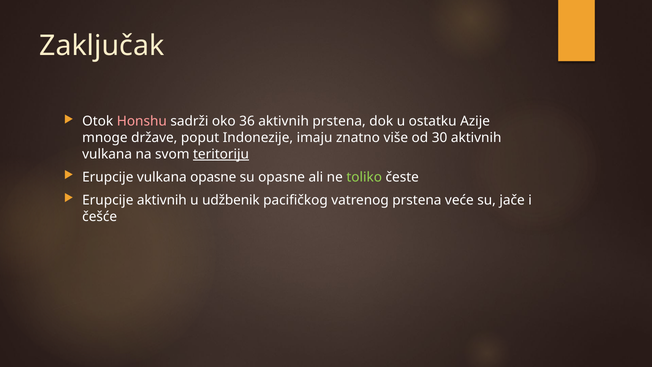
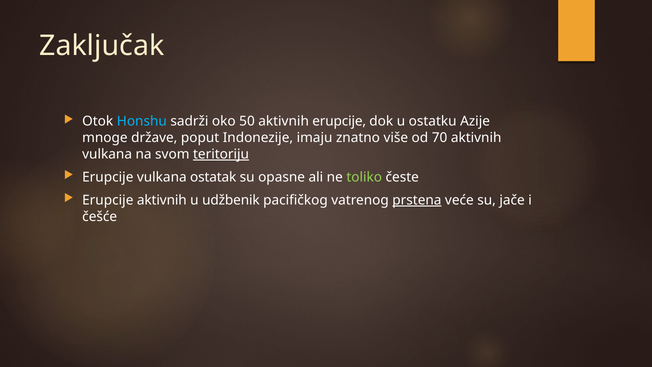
Honshu colour: pink -> light blue
36: 36 -> 50
aktivnih prstena: prstena -> erupcije
30: 30 -> 70
vulkana opasne: opasne -> ostatak
prstena at (417, 200) underline: none -> present
